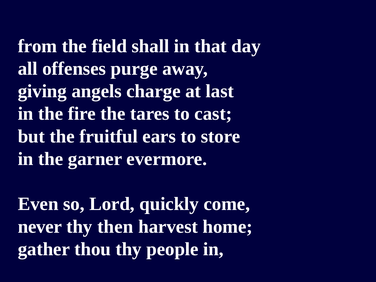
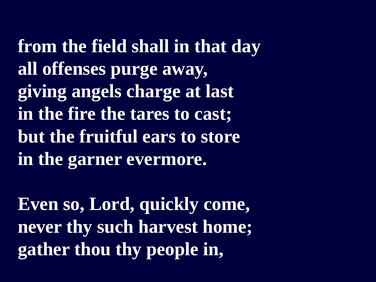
then: then -> such
